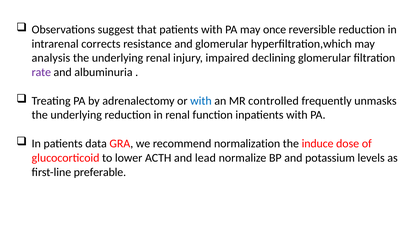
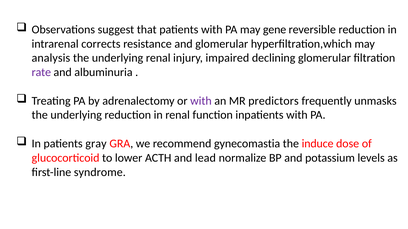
once: once -> gene
with at (201, 101) colour: blue -> purple
controlled: controlled -> predictors
data: data -> gray
normalization: normalization -> gynecomastia
preferable: preferable -> syndrome
